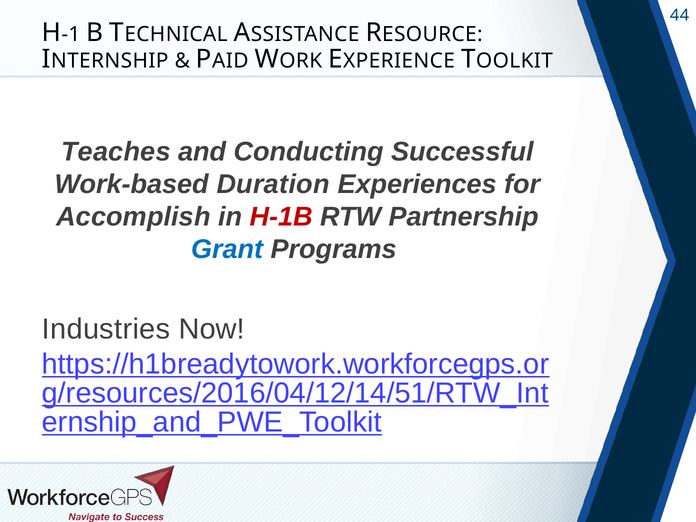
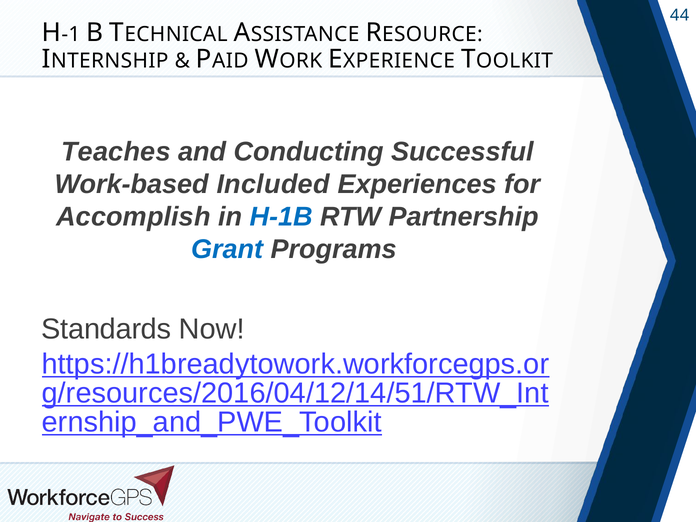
Duration: Duration -> Included
H-1B colour: red -> blue
Industries: Industries -> Standards
